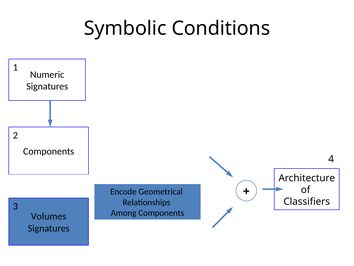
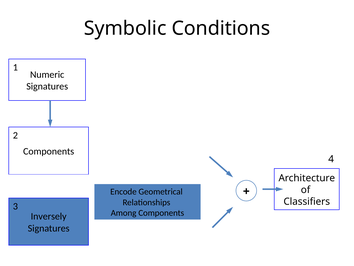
Volumes: Volumes -> Inversely
